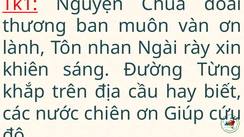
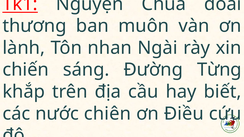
khiên: khiên -> chiến
Giúp: Giúp -> Điều
